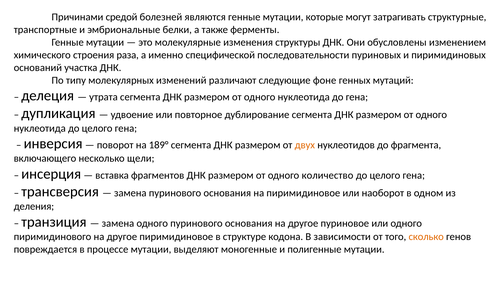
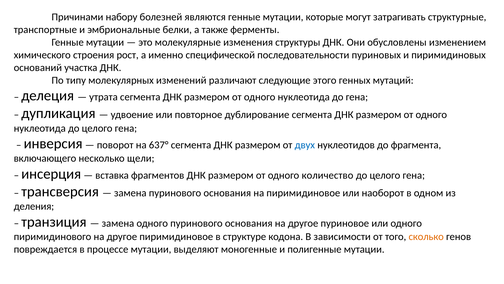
средой: средой -> набору
раза: раза -> рост
фоне: фоне -> этого
189°: 189° -> 637°
двух colour: orange -> blue
